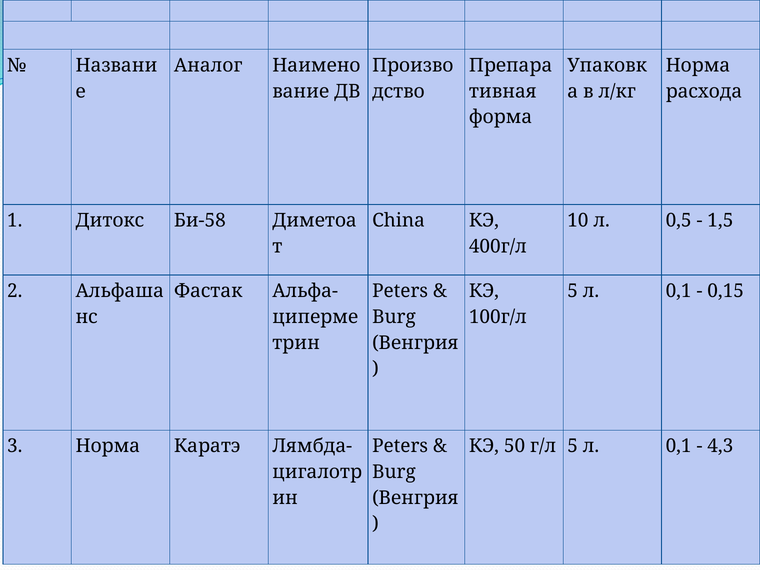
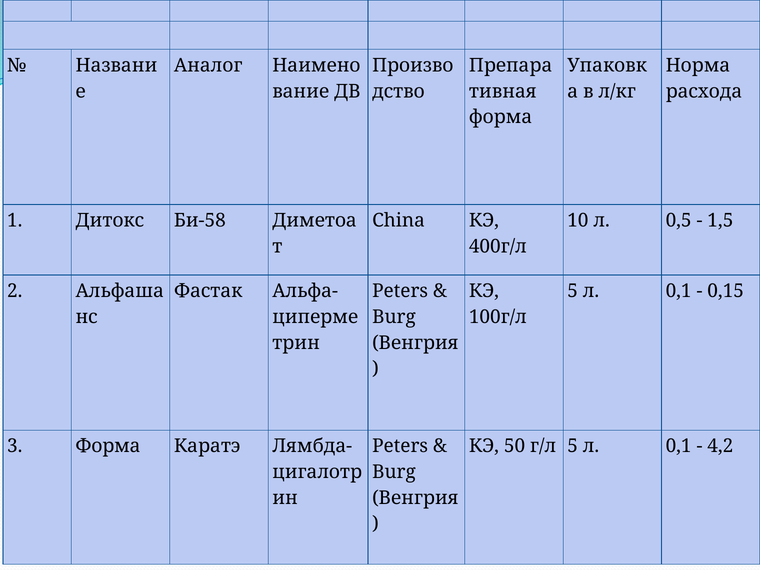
3 Норма: Норма -> Форма
4,3: 4,3 -> 4,2
